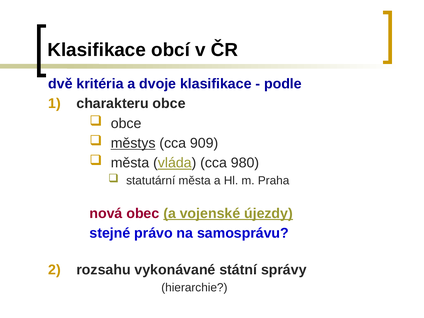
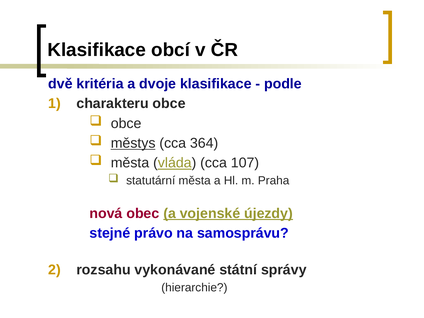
909: 909 -> 364
980: 980 -> 107
